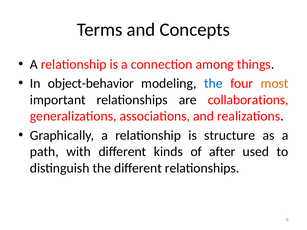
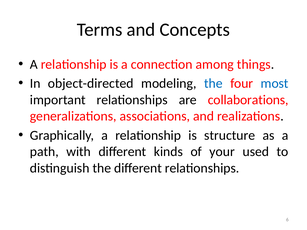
object-behavior: object-behavior -> object-directed
most colour: orange -> blue
after: after -> your
